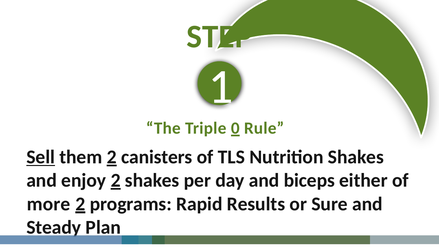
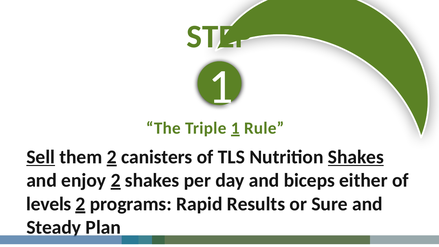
Triple 0: 0 -> 1
Shakes at (356, 157) underline: none -> present
more: more -> levels
